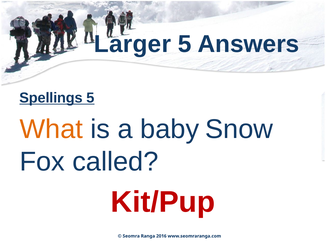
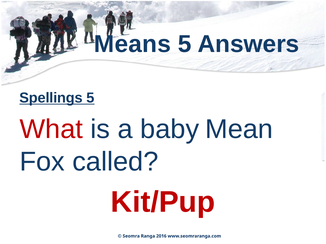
Larger: Larger -> Means
What colour: orange -> red
Snow: Snow -> Mean
